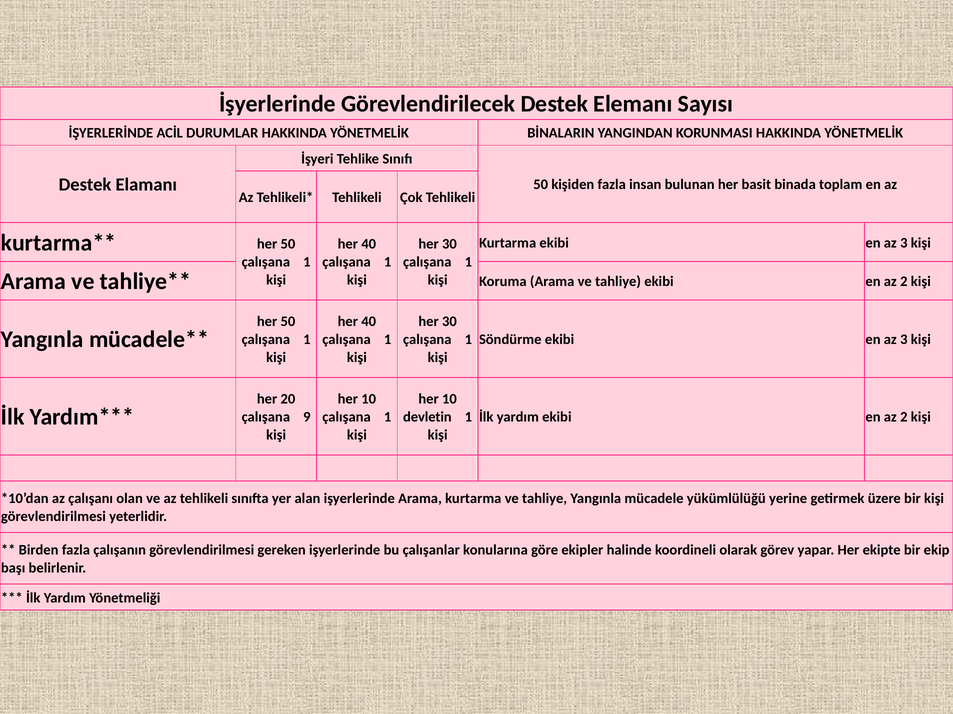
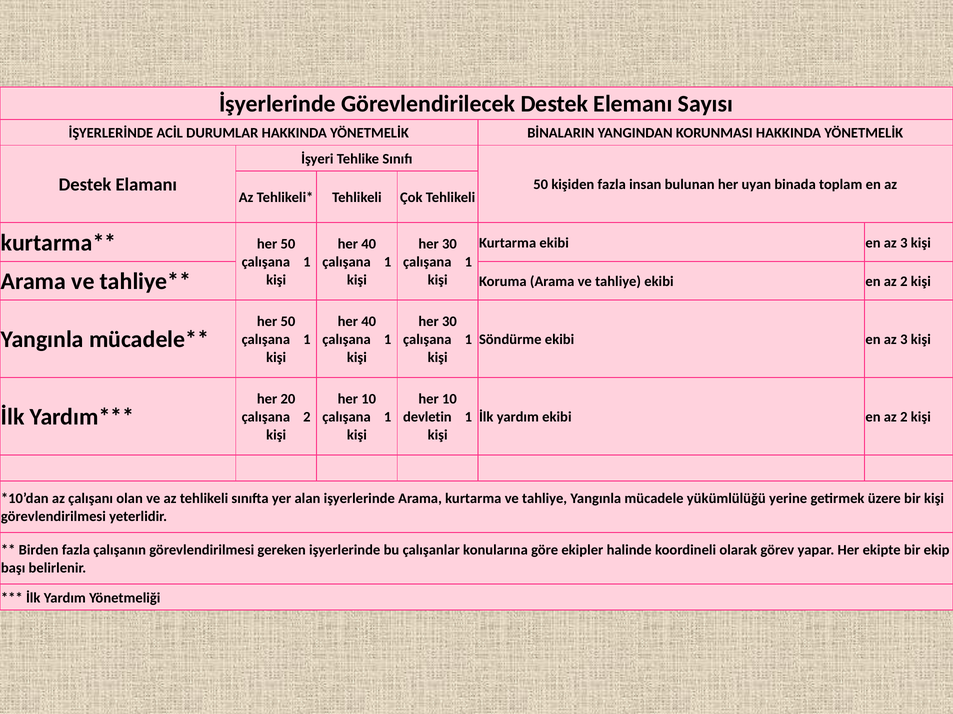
basit: basit -> uyan
çalışana 9: 9 -> 2
